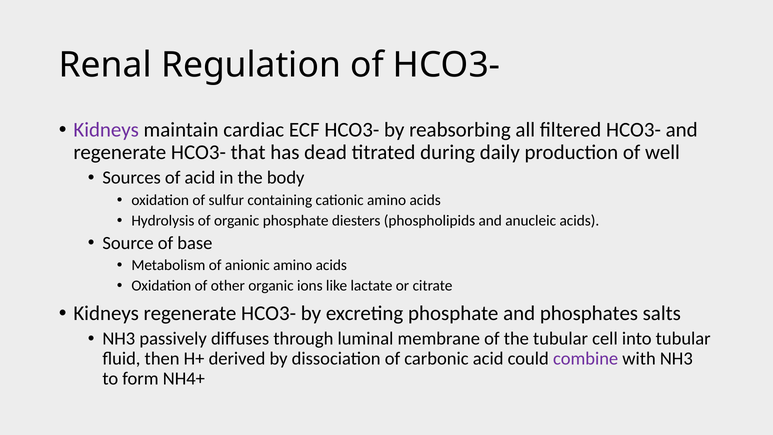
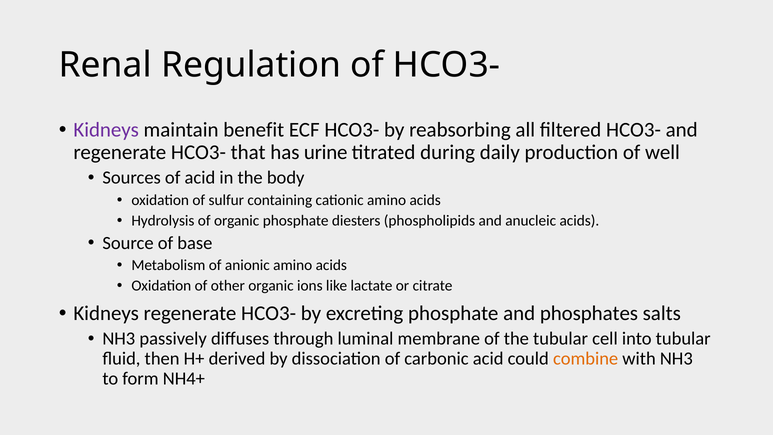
cardiac: cardiac -> benefit
dead: dead -> urine
combine colour: purple -> orange
